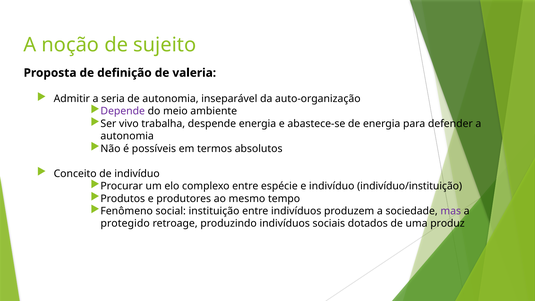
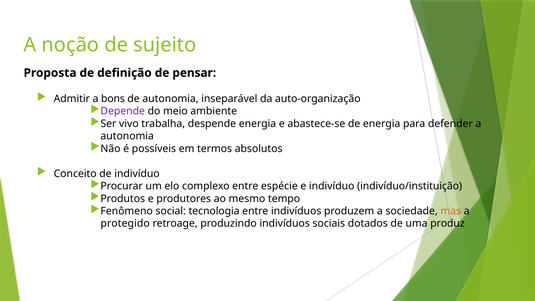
valeria: valeria -> pensar
seria: seria -> bons
instituição: instituição -> tecnologia
mas colour: purple -> orange
